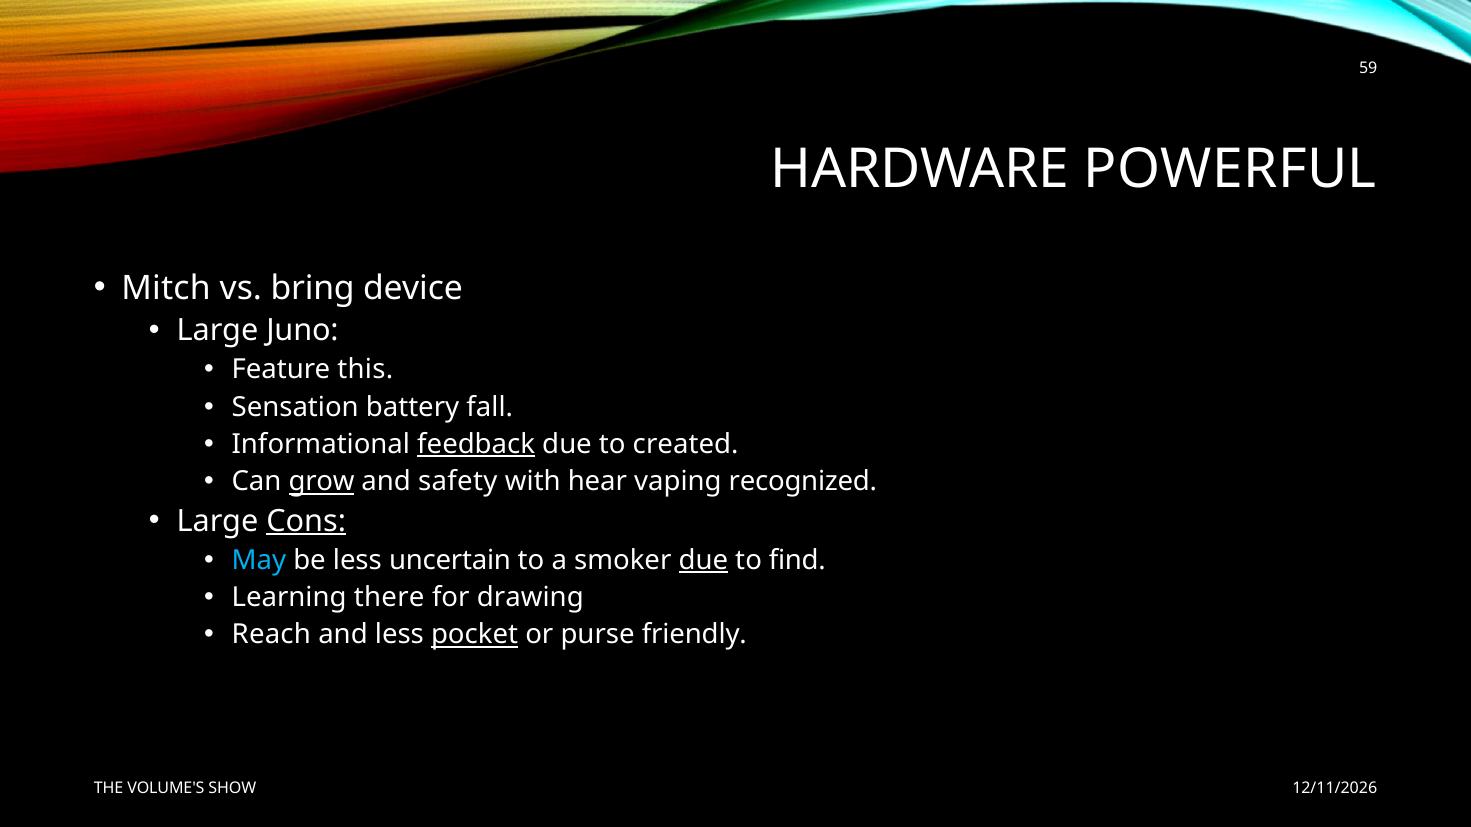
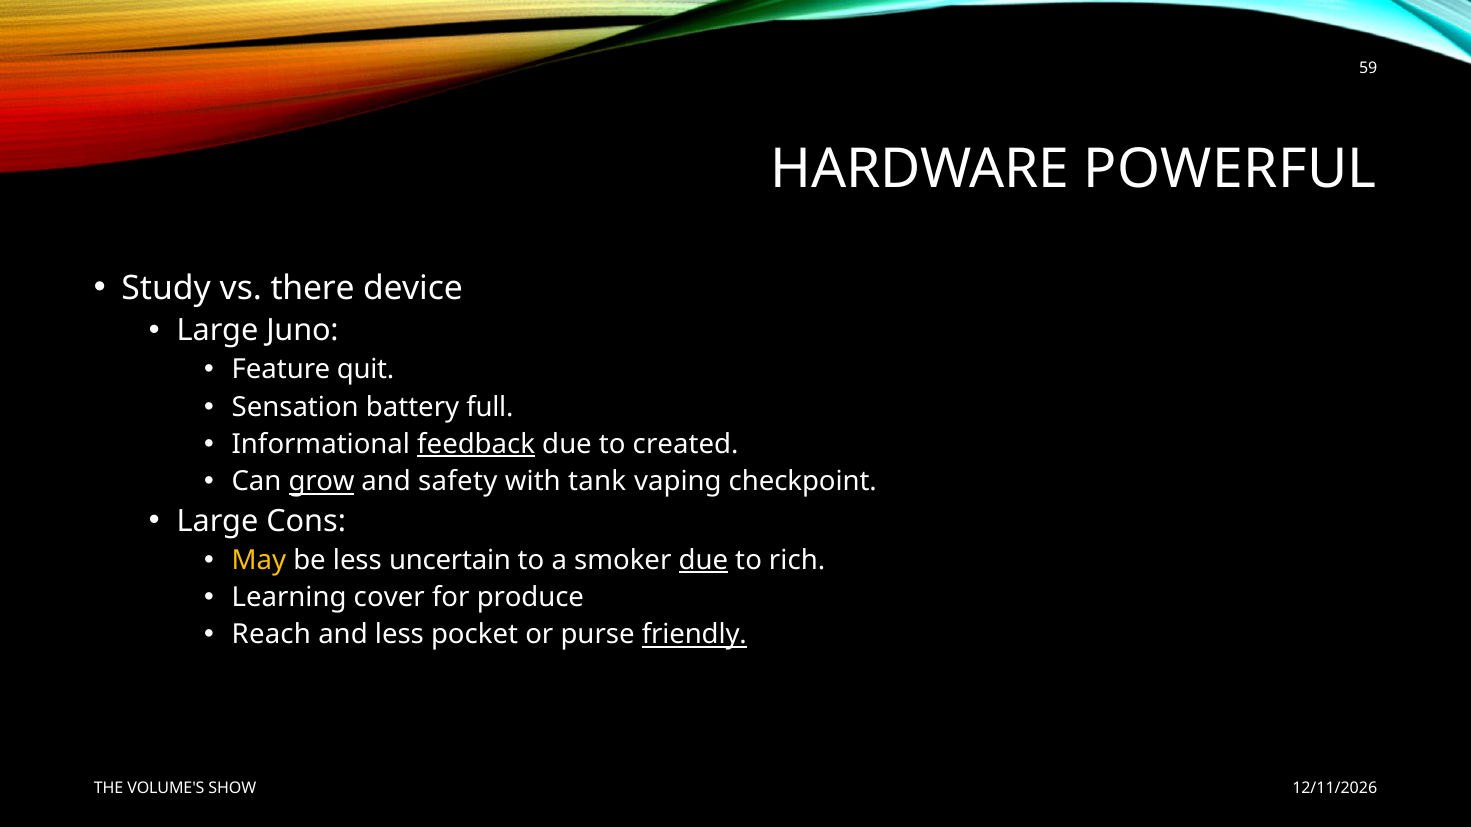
Mitch: Mitch -> Study
bring: bring -> there
this: this -> quit
fall: fall -> full
hear: hear -> tank
recognized: recognized -> checkpoint
Cons underline: present -> none
May colour: light blue -> yellow
find: find -> rich
there: there -> cover
drawing: drawing -> produce
pocket underline: present -> none
friendly underline: none -> present
